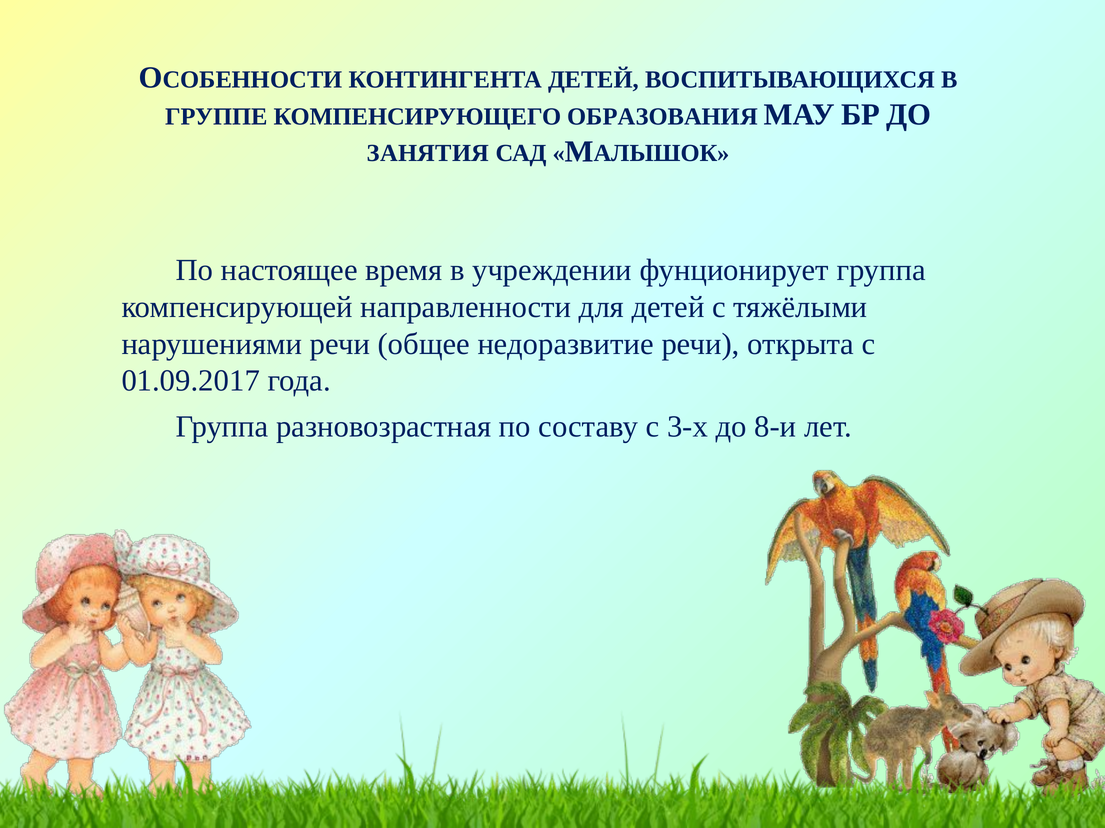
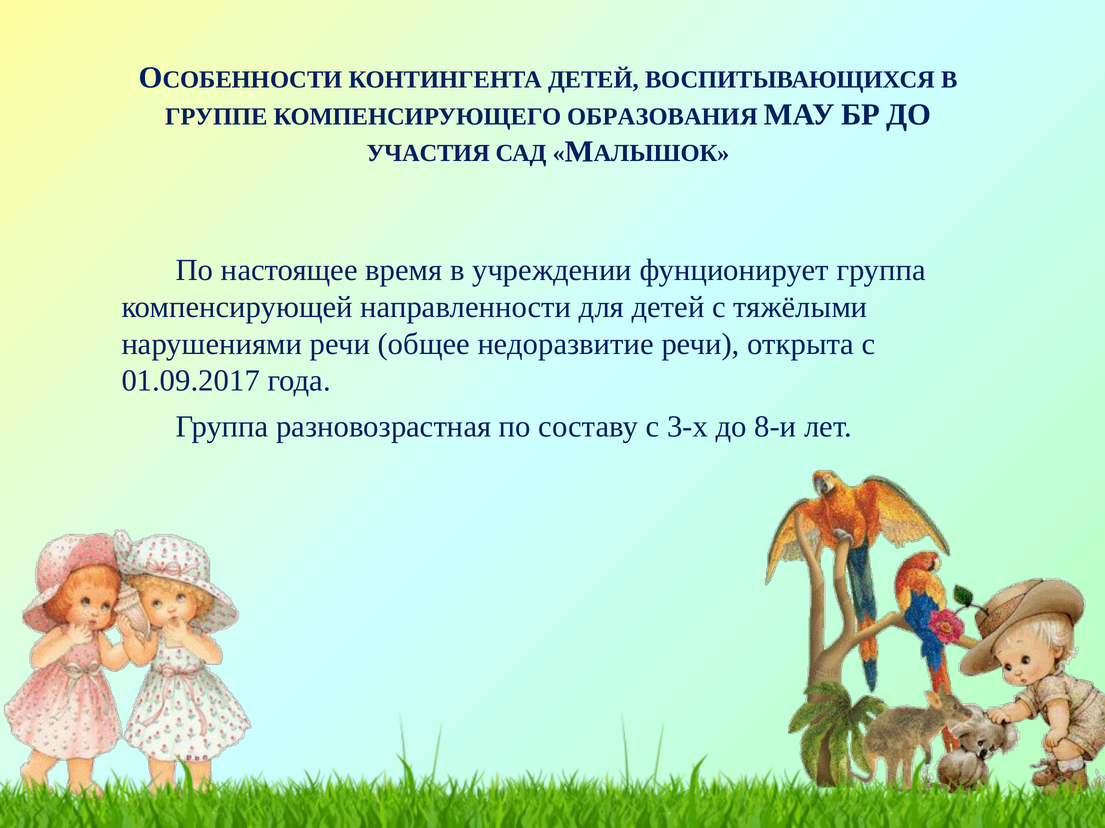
ЗАНЯТИЯ: ЗАНЯТИЯ -> УЧАСТИЯ
